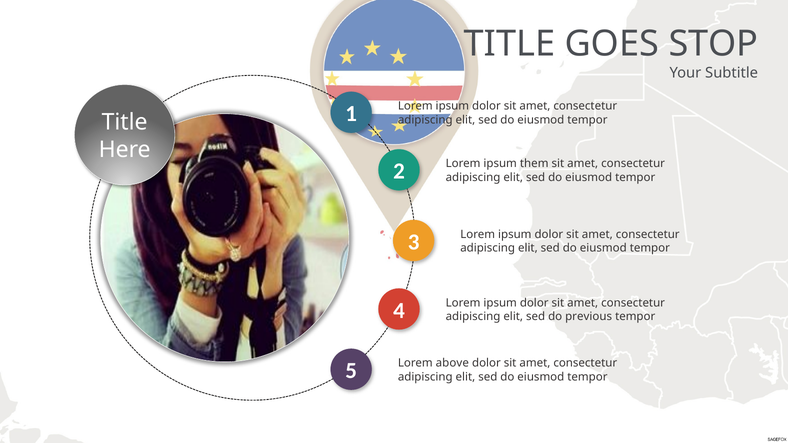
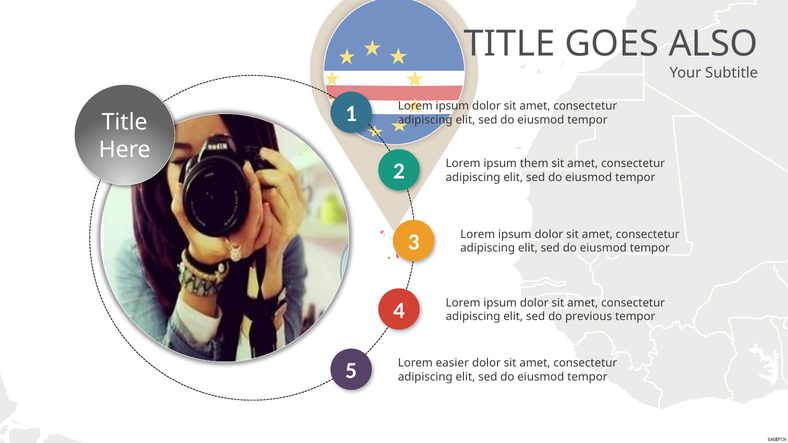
STOP: STOP -> ALSO
above: above -> easier
